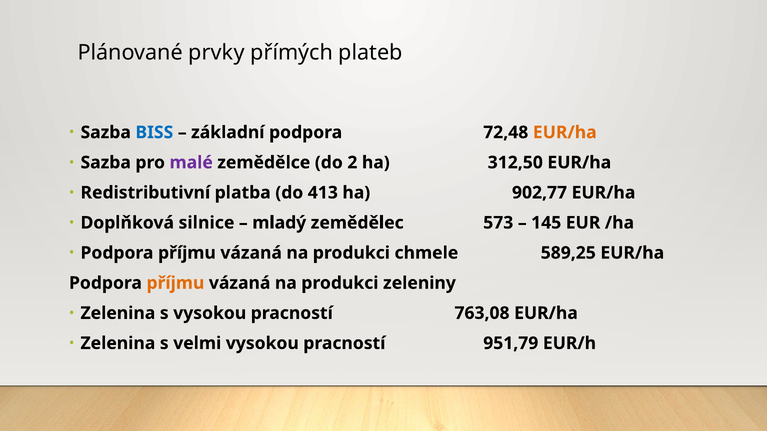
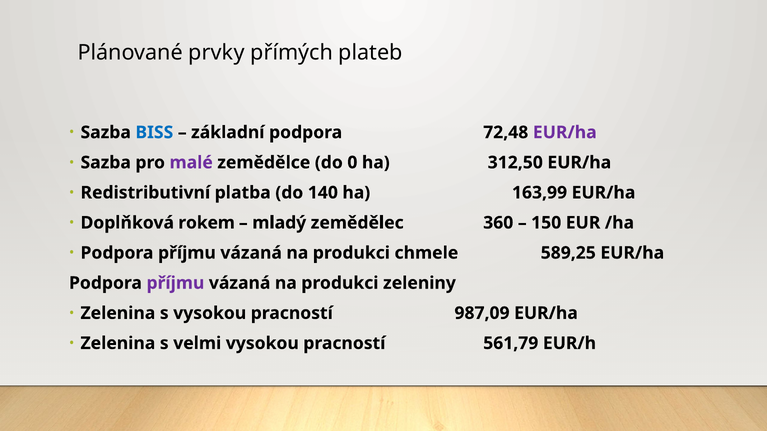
EUR/ha at (565, 133) colour: orange -> purple
2: 2 -> 0
413: 413 -> 140
902,77: 902,77 -> 163,99
silnice: silnice -> rokem
573: 573 -> 360
145: 145 -> 150
příjmu at (175, 283) colour: orange -> purple
763,08: 763,08 -> 987,09
951,79: 951,79 -> 561,79
